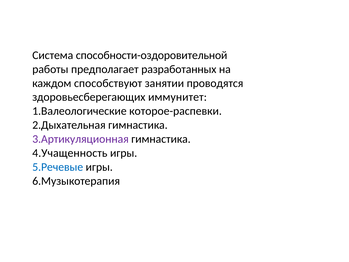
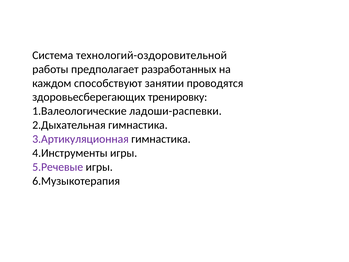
способности-оздоровительной: способности-оздоровительной -> технологий-оздоровительной
иммунитет: иммунитет -> тренировку
которое-распевки: которое-распевки -> ладоши-распевки
4.Учащенность: 4.Учащенность -> 4.Инструменты
5.Речевые colour: blue -> purple
